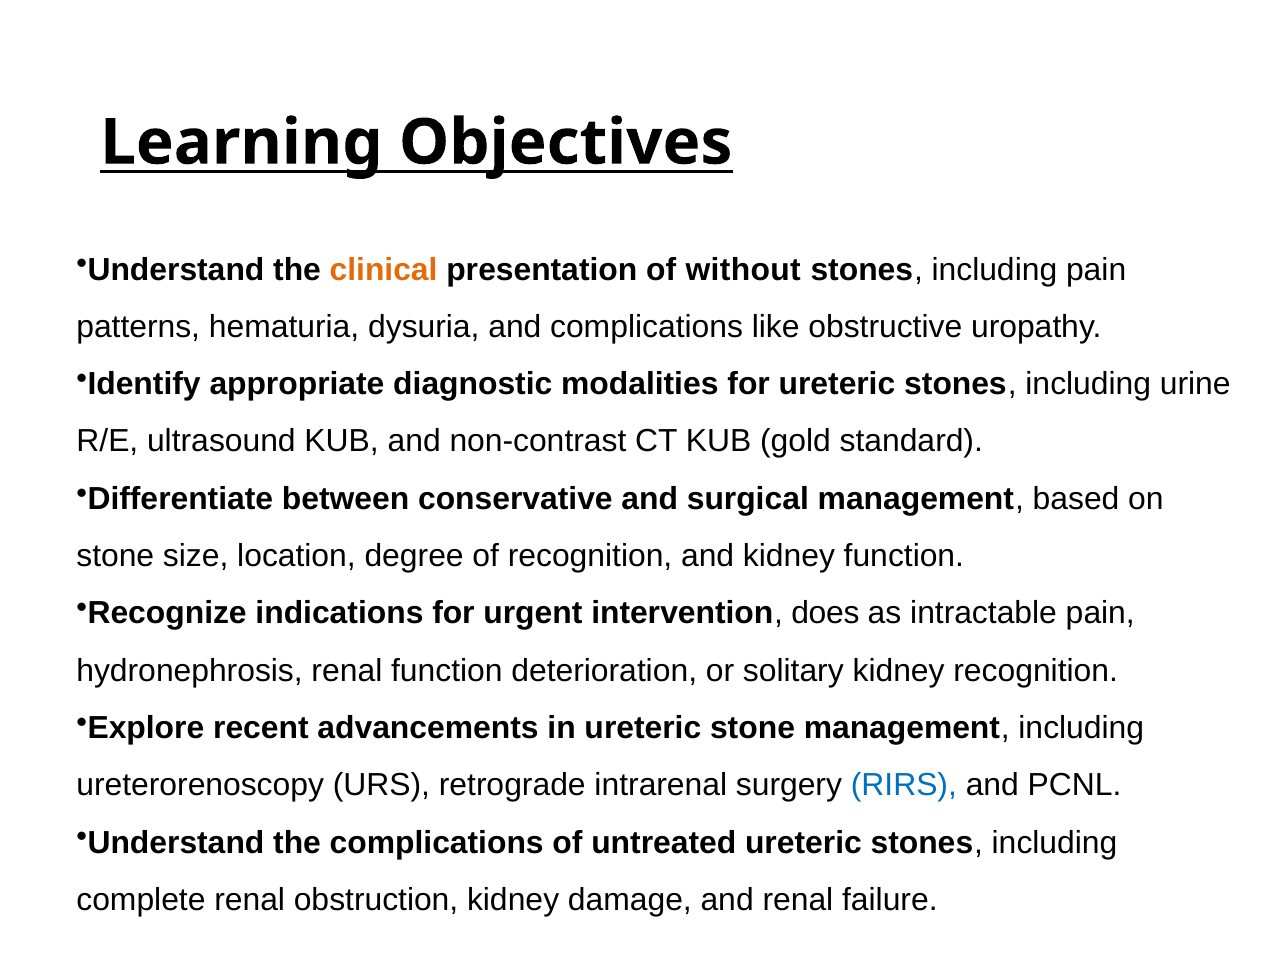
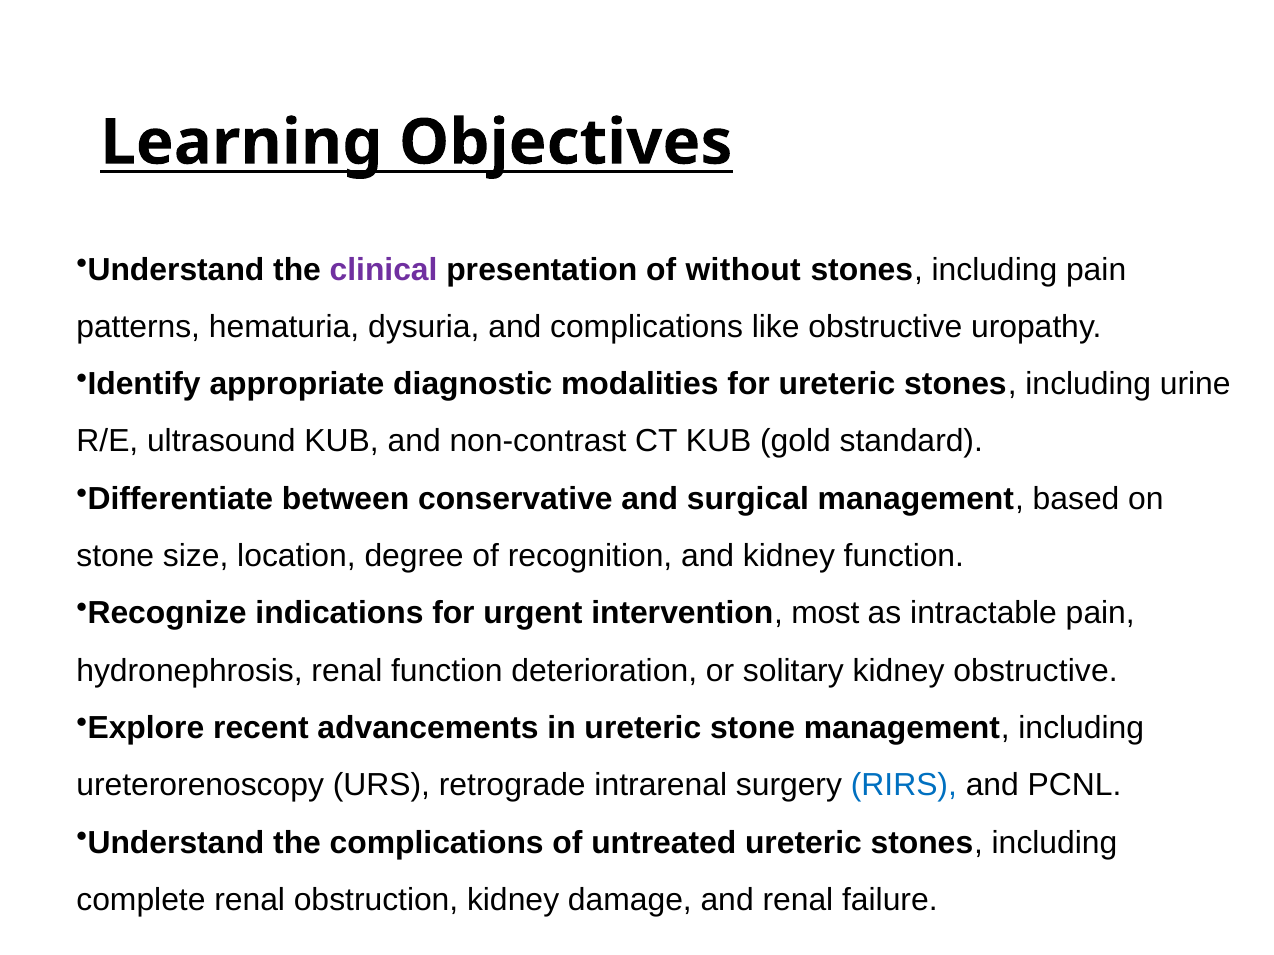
clinical colour: orange -> purple
does: does -> most
kidney recognition: recognition -> obstructive
